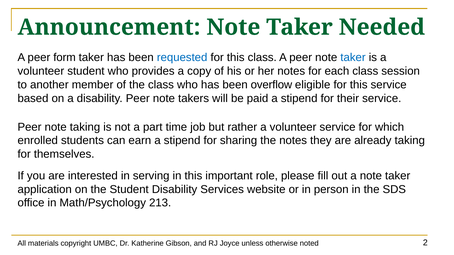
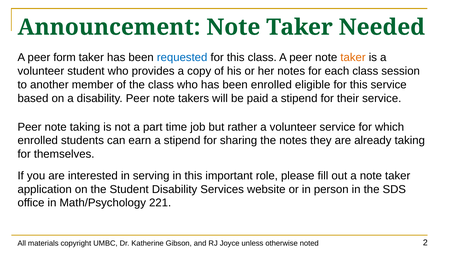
taker at (353, 58) colour: blue -> orange
been overflow: overflow -> enrolled
213: 213 -> 221
